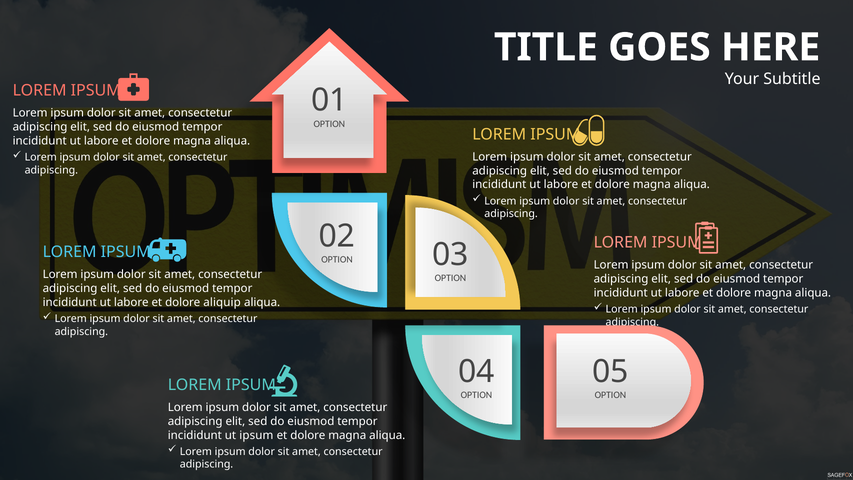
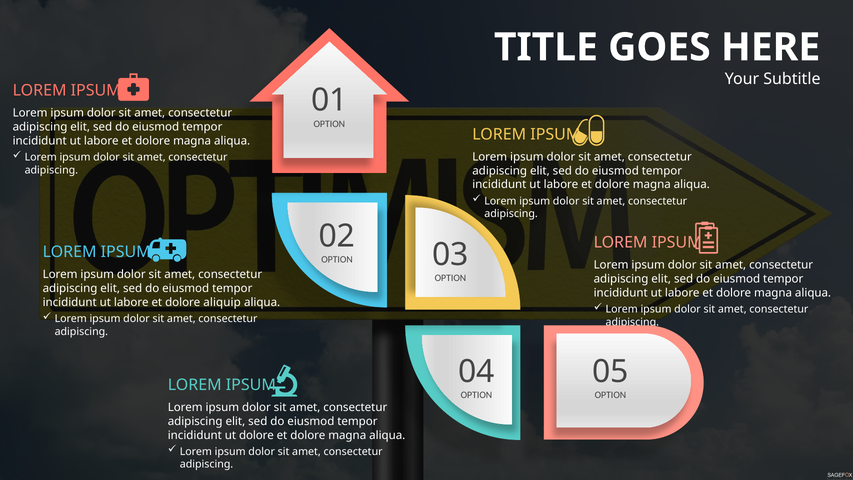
ut ipsum: ipsum -> dolore
